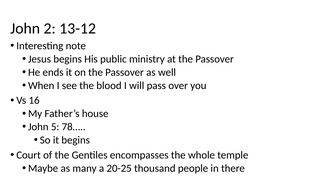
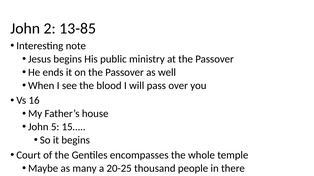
13-12: 13-12 -> 13-85
78…: 78… -> 15…
